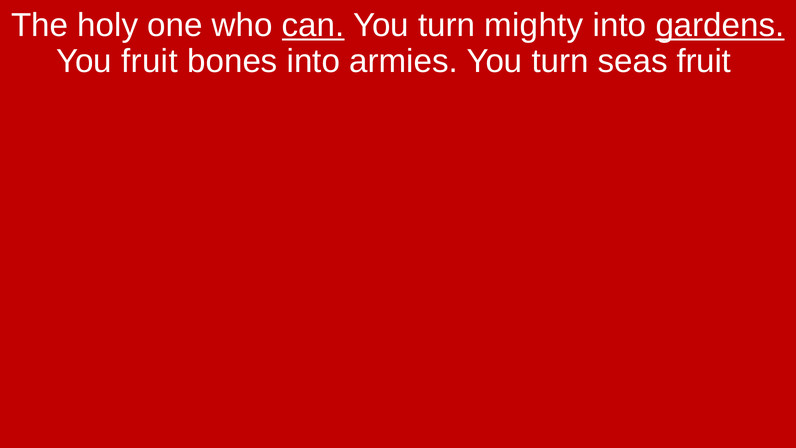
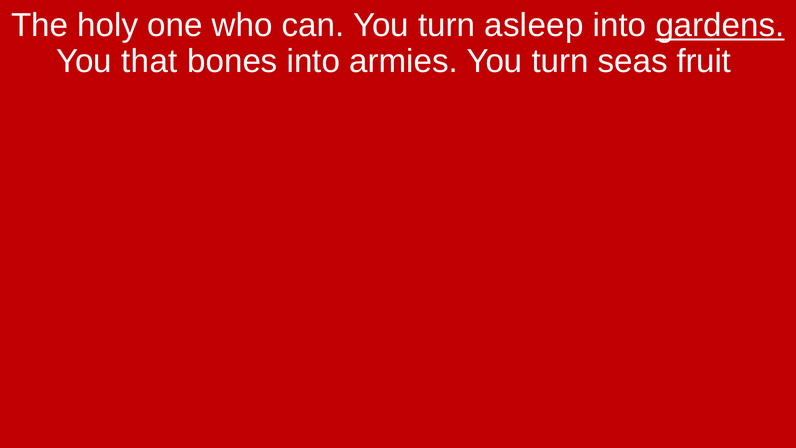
can underline: present -> none
mighty: mighty -> asleep
You fruit: fruit -> that
